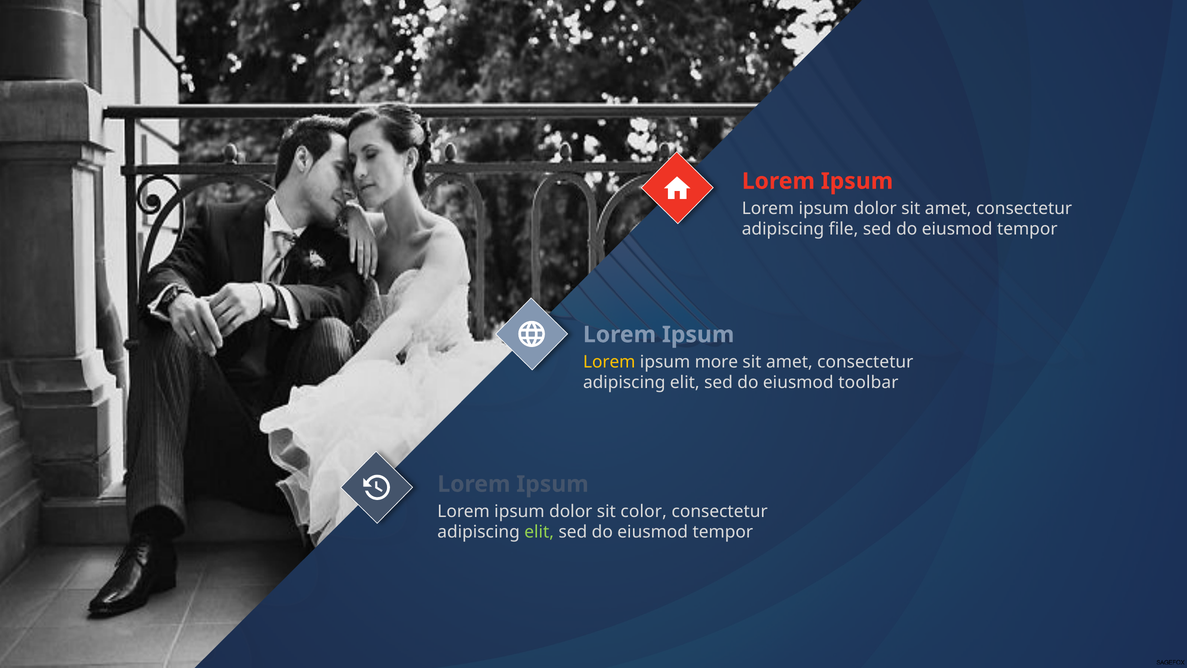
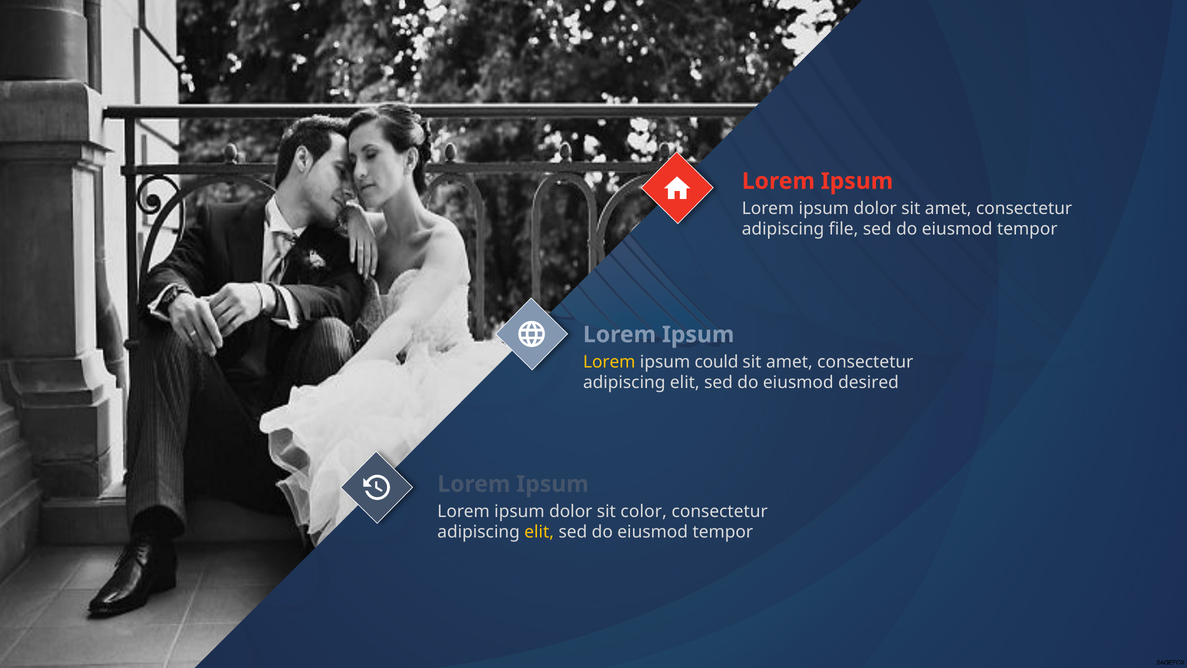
more: more -> could
toolbar: toolbar -> desired
elit at (539, 532) colour: light green -> yellow
